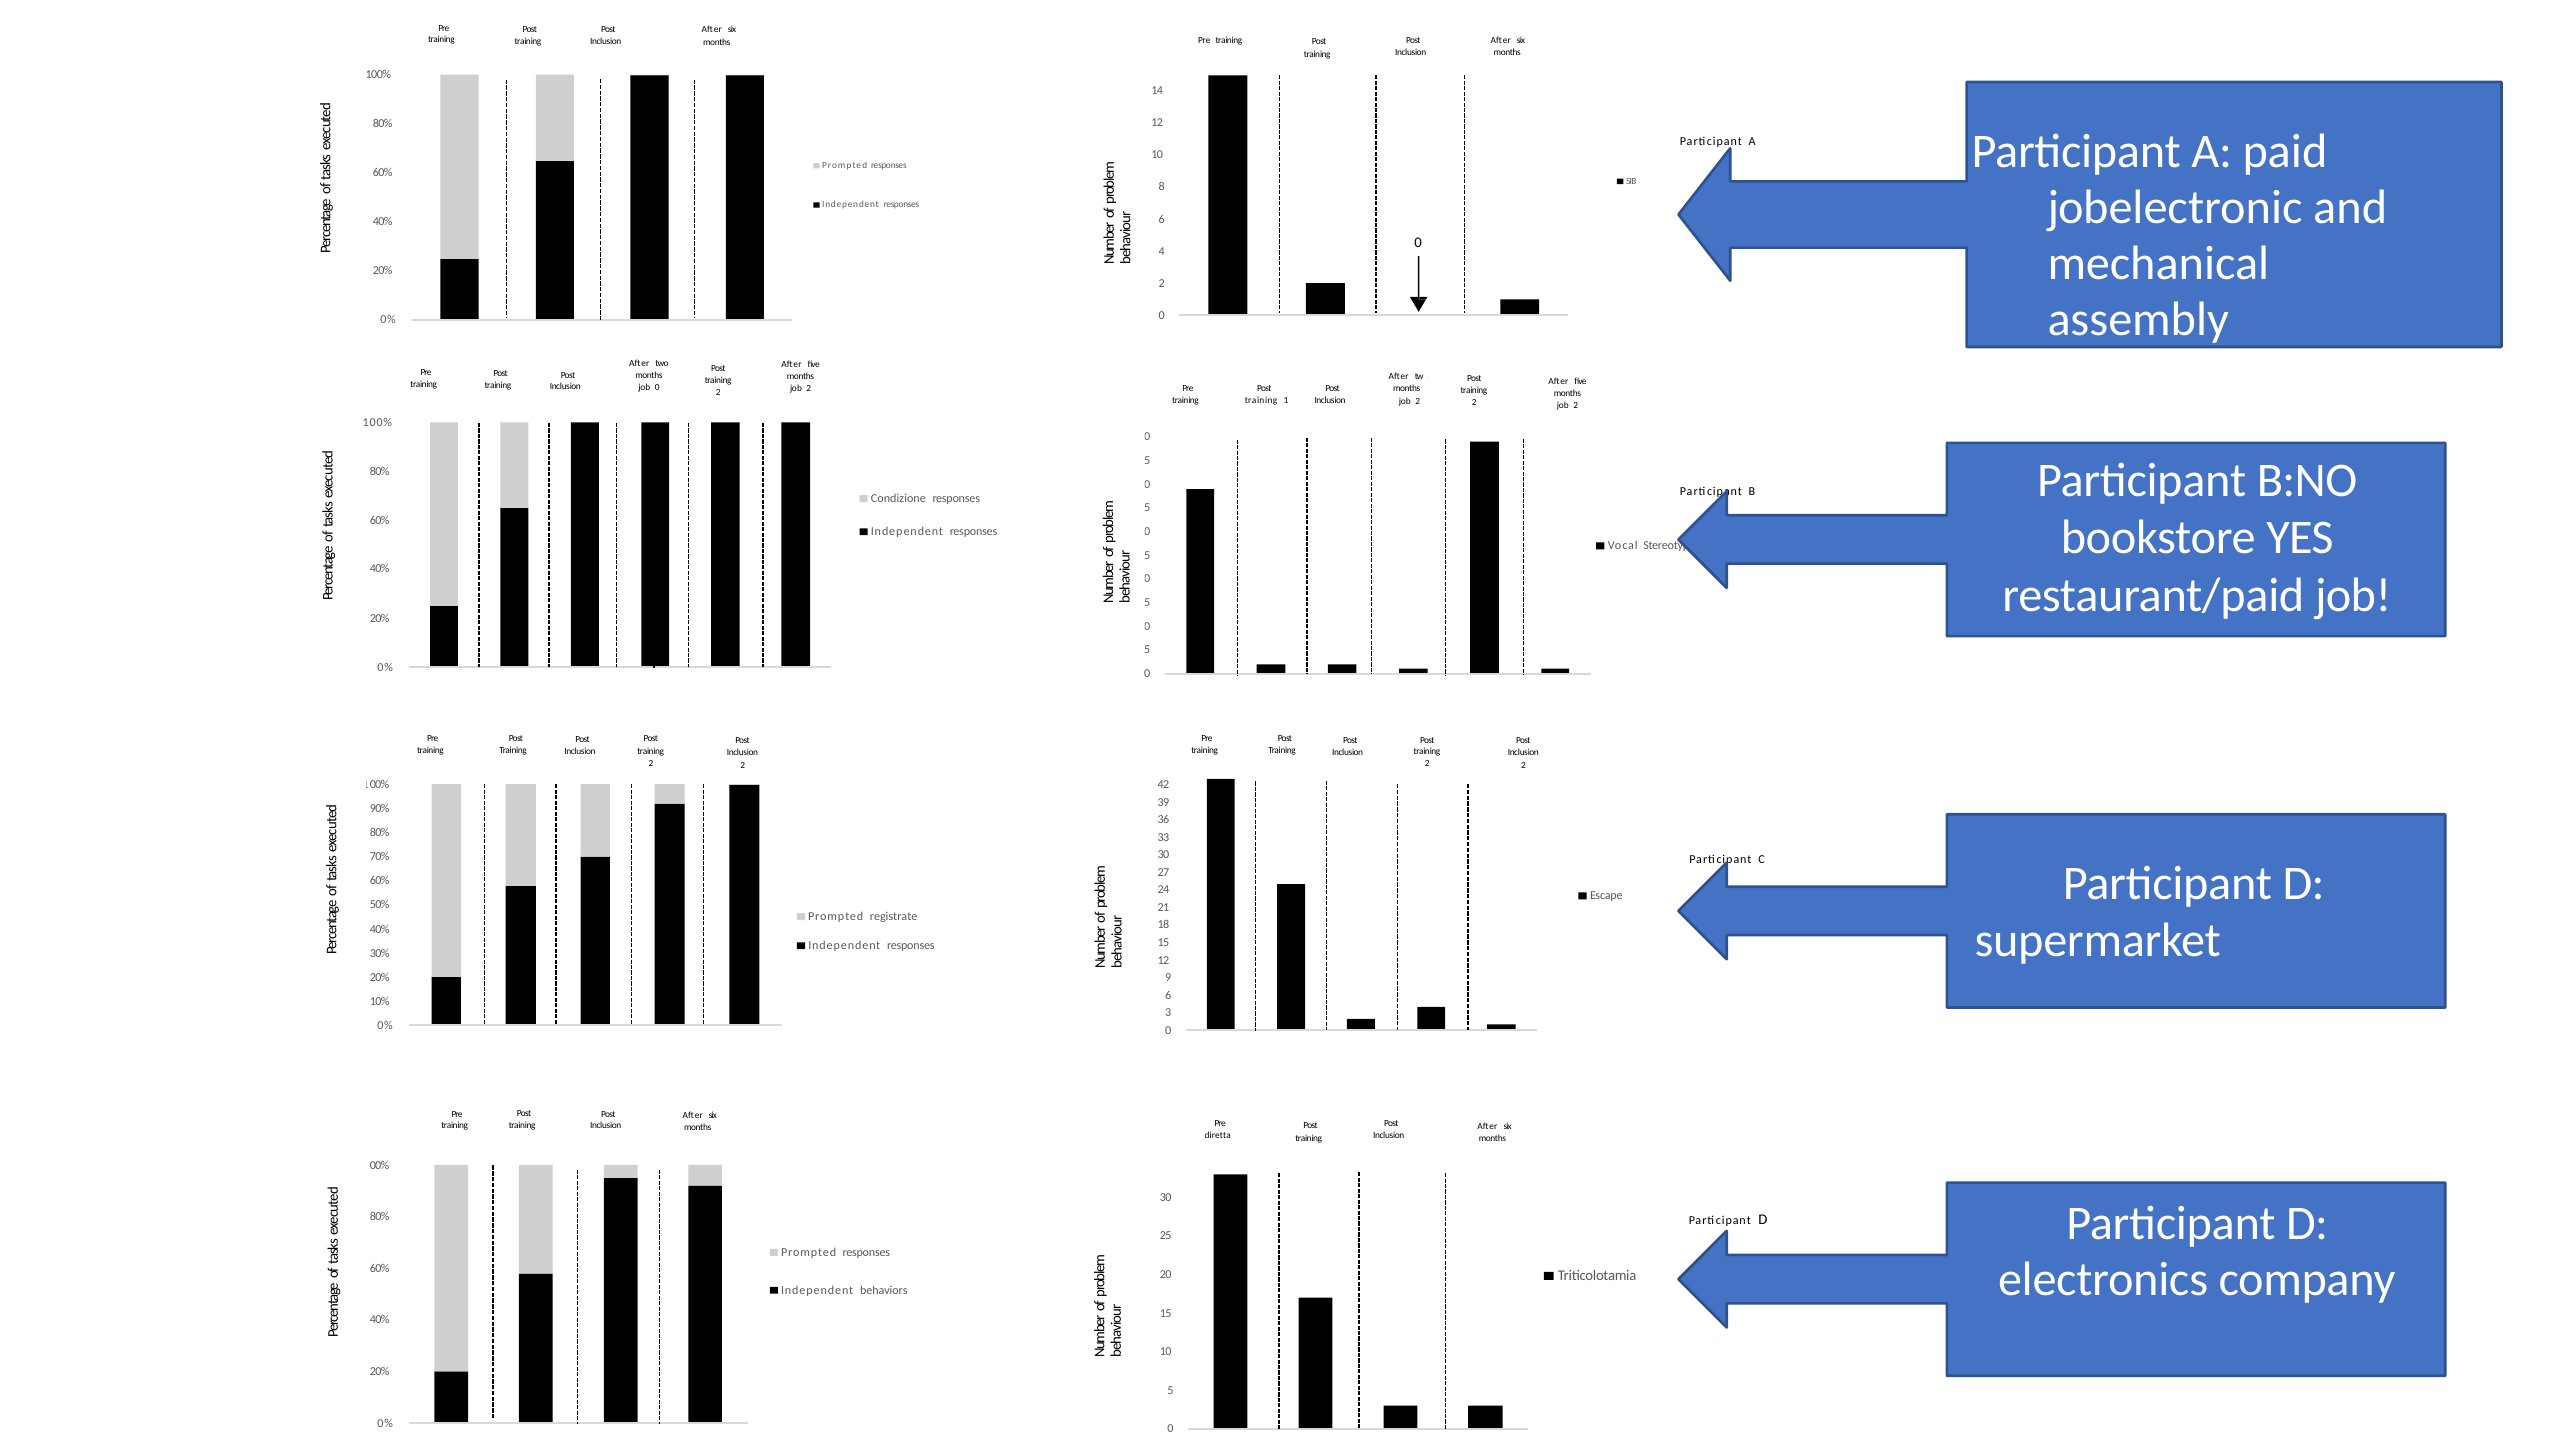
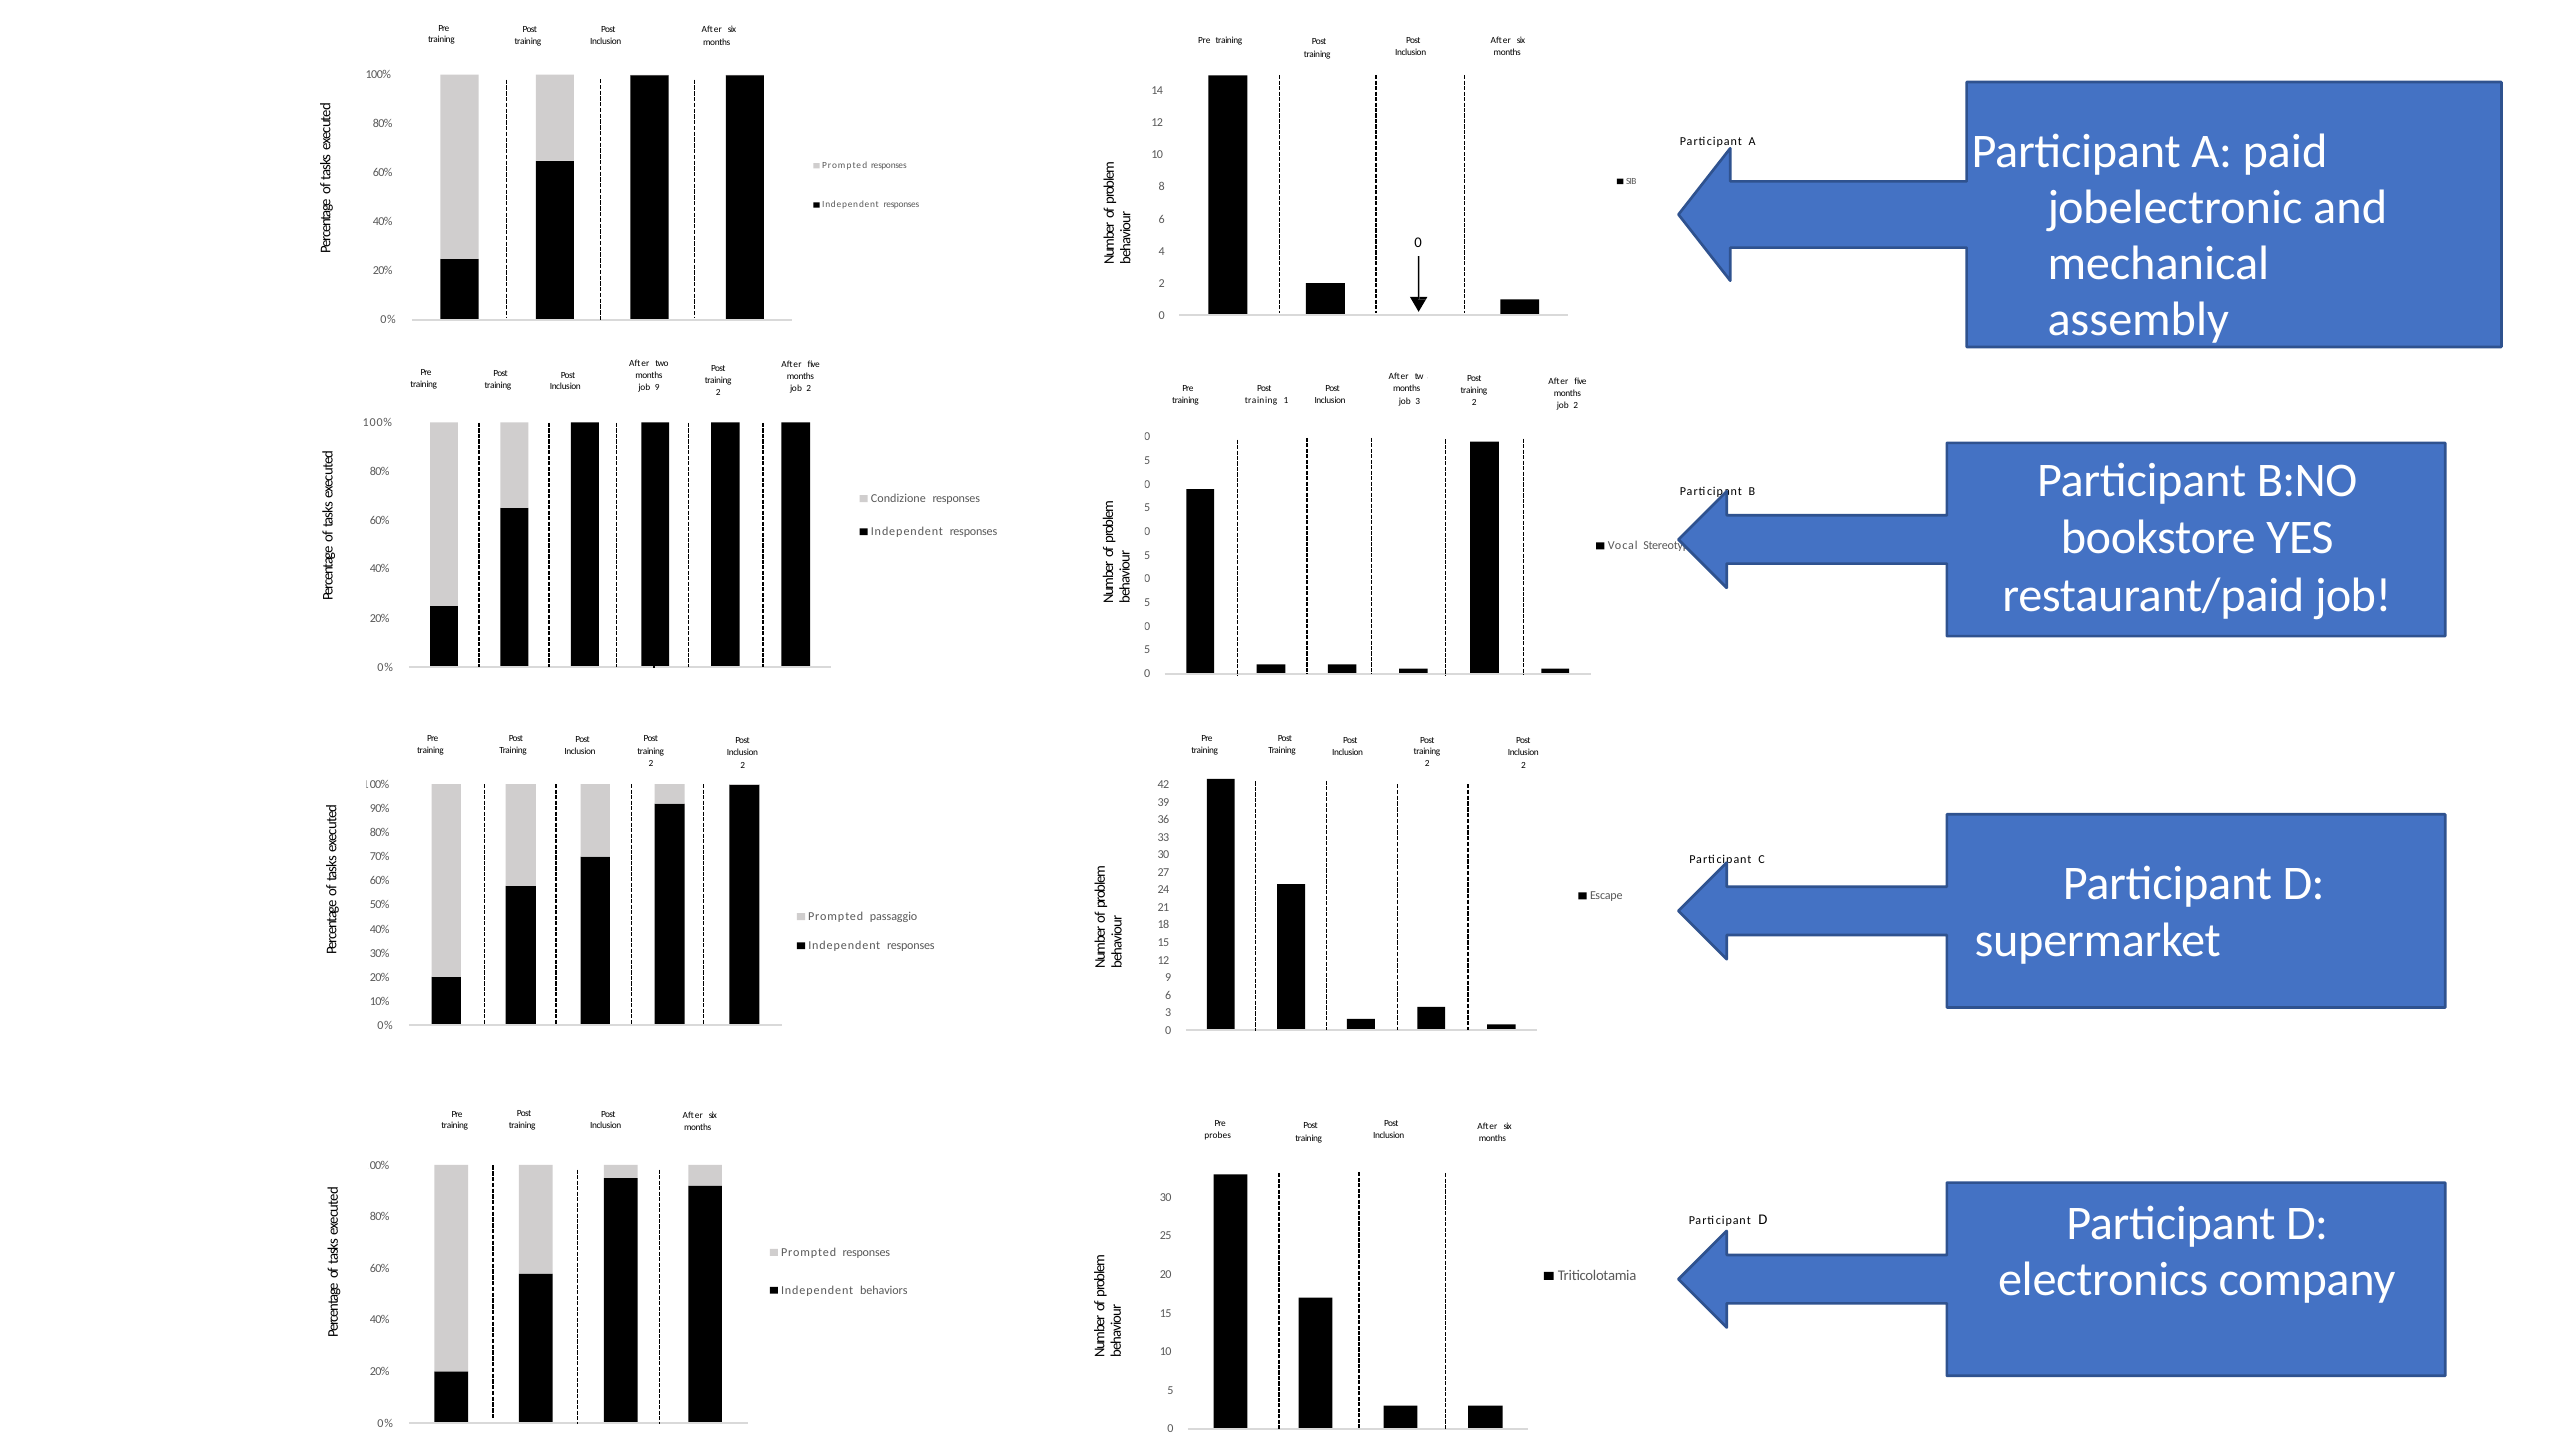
job 0: 0 -> 9
2 at (1418, 401): 2 -> 3
registrate: registrate -> passaggio
diretta: diretta -> probes
